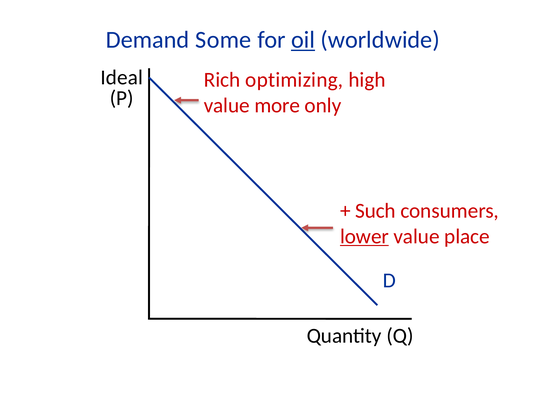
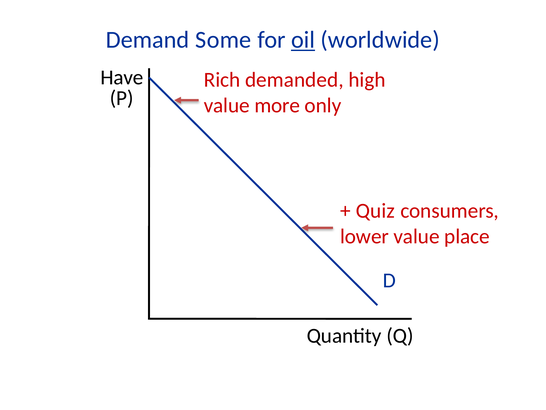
Ideal: Ideal -> Have
optimizing: optimizing -> demanded
Such: Such -> Quiz
lower underline: present -> none
